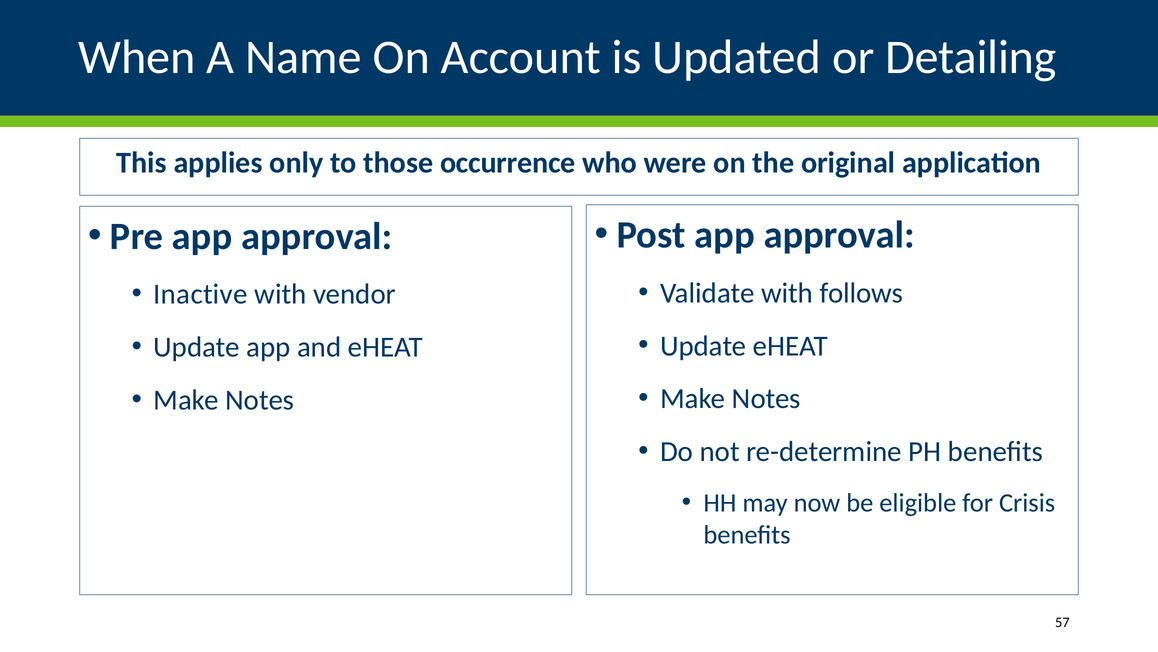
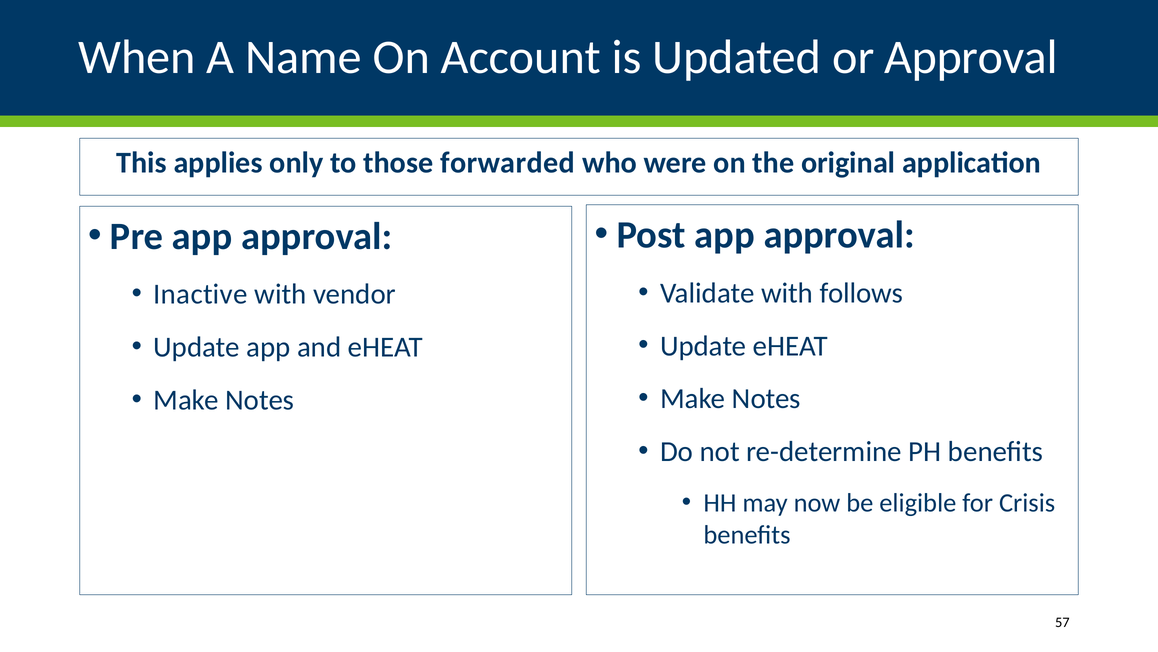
or Detailing: Detailing -> Approval
occurrence: occurrence -> forwarded
